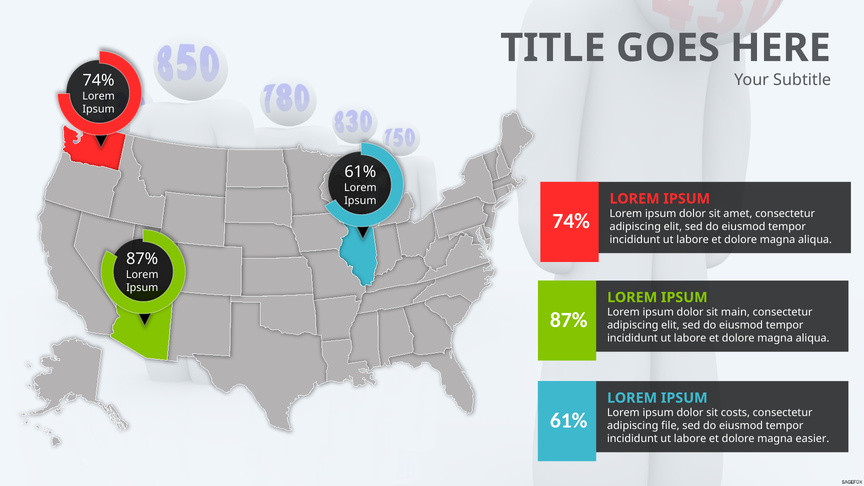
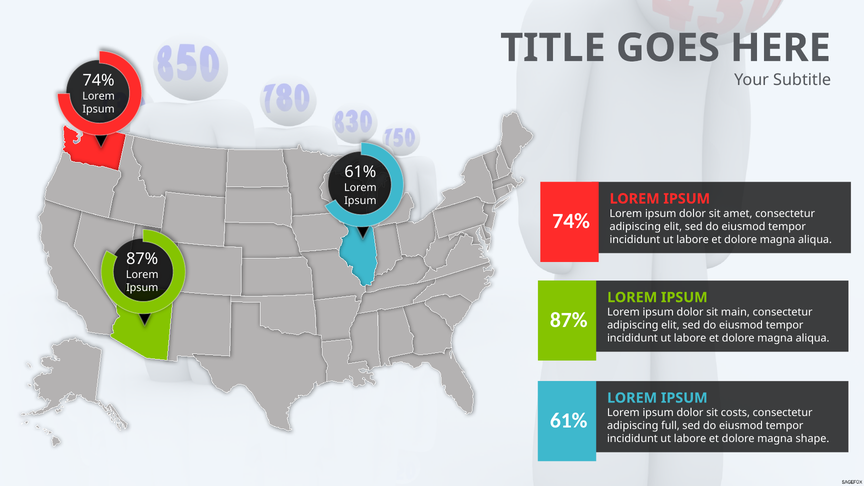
file: file -> full
easier: easier -> shape
